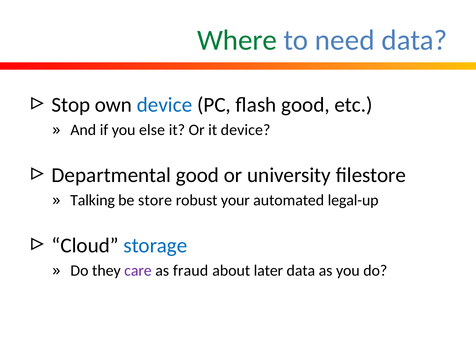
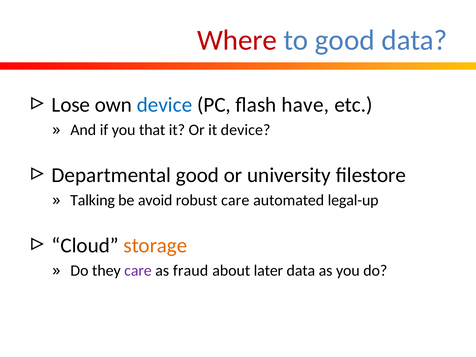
Where colour: green -> red
to need: need -> good
Stop: Stop -> Lose
flash good: good -> have
else: else -> that
store: store -> avoid
robust your: your -> care
storage colour: blue -> orange
